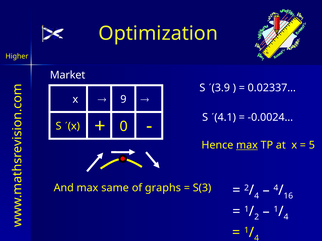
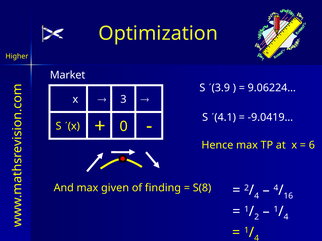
0.02337…: 0.02337… -> 9.06224…
9: 9 -> 3
-0.0024…: -0.0024… -> -9.0419…
max at (247, 145) underline: present -> none
5: 5 -> 6
same: same -> given
graphs: graphs -> finding
S(3: S(3 -> S(8
